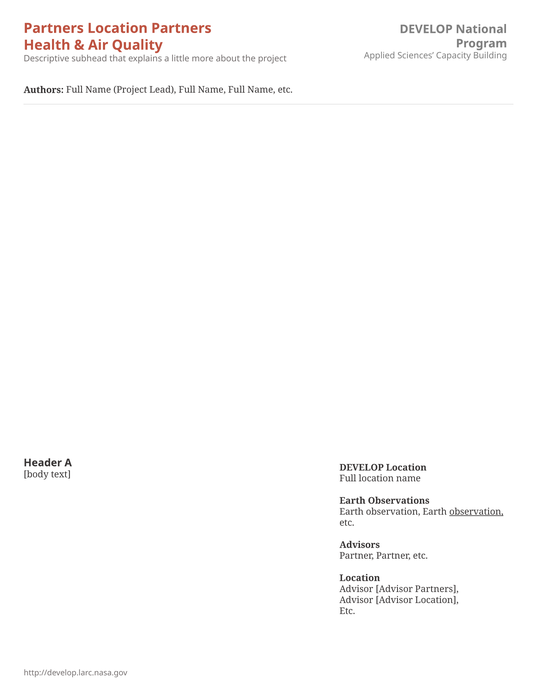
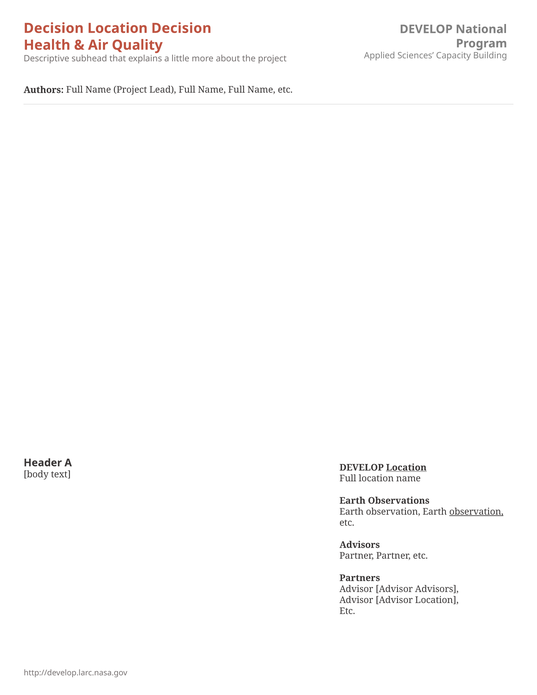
Partners at (54, 28): Partners -> Decision
Location Partners: Partners -> Decision
Location at (406, 468) underline: none -> present
Location at (360, 578): Location -> Partners
Advisor Partners: Partners -> Advisors
